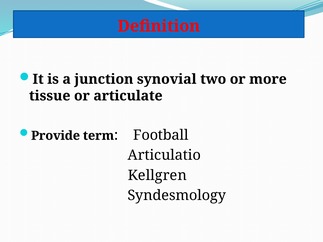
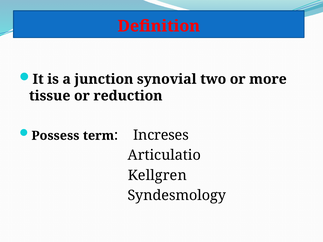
articulate: articulate -> reduction
Provide: Provide -> Possess
Football: Football -> Increses
